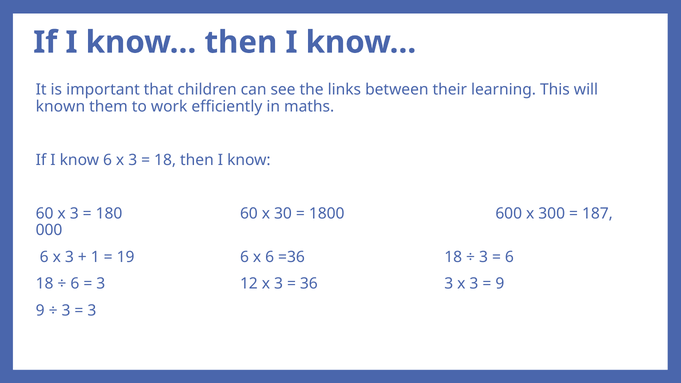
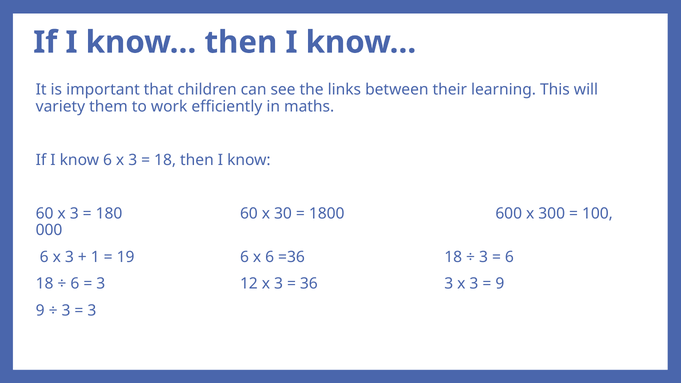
known: known -> variety
187: 187 -> 100
